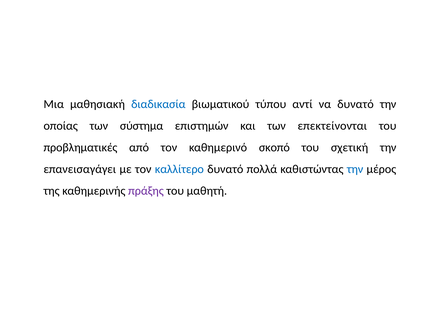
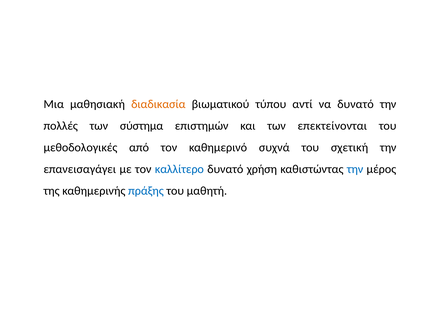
διαδικασία colour: blue -> orange
οποίας: οποίας -> πολλές
προβληματικές: προβληματικές -> μεθοδολογικές
σκοπό: σκοπό -> συχνά
πολλά: πολλά -> χρήση
πράξης colour: purple -> blue
